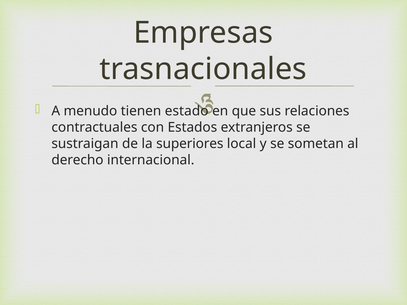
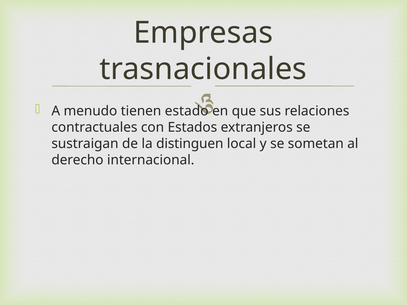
superiores: superiores -> distinguen
